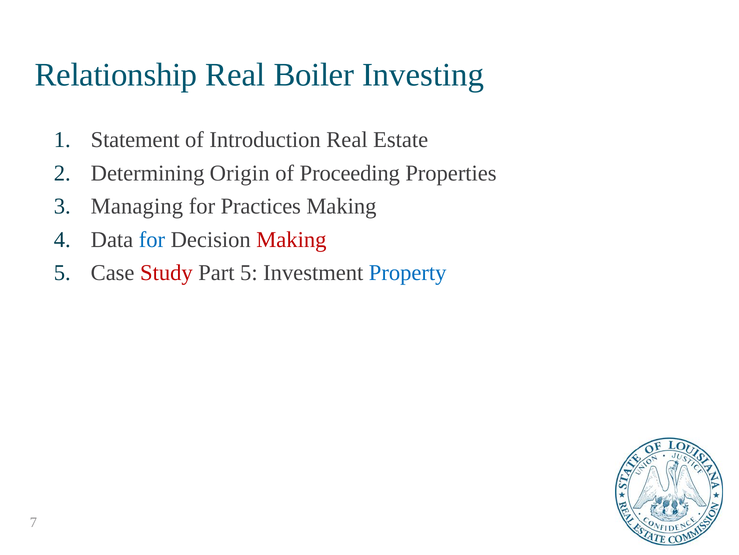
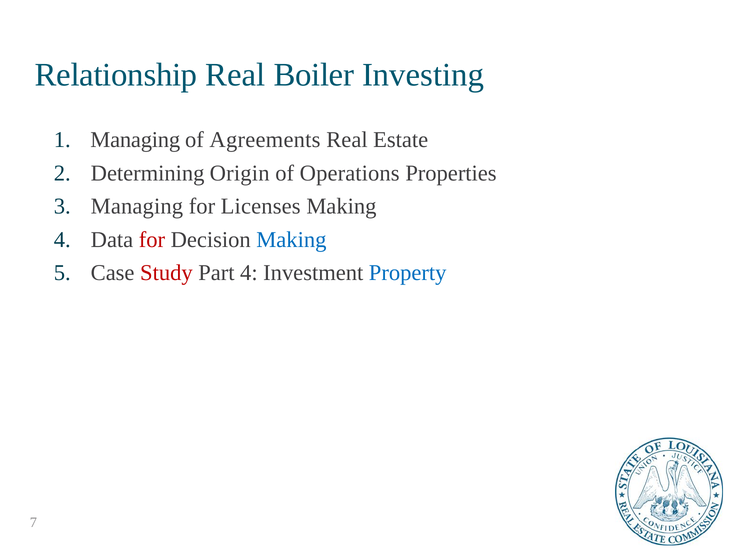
1 Statement: Statement -> Managing
Introduction: Introduction -> Agreements
Proceeding: Proceeding -> Operations
Practices: Practices -> Licenses
for at (152, 239) colour: blue -> red
Making at (291, 239) colour: red -> blue
Part 5: 5 -> 4
